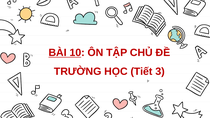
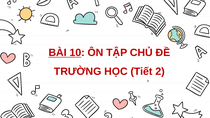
3: 3 -> 2
